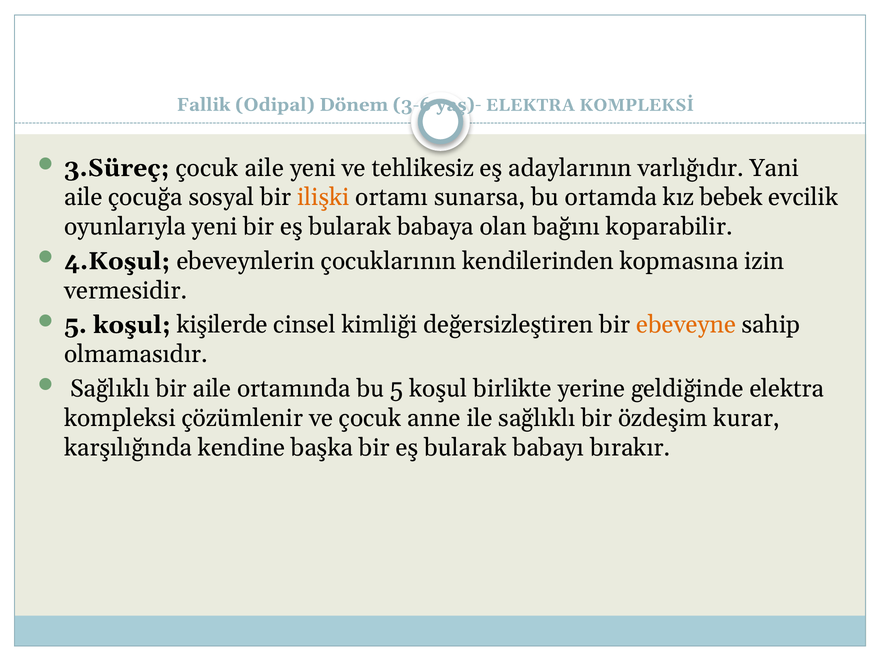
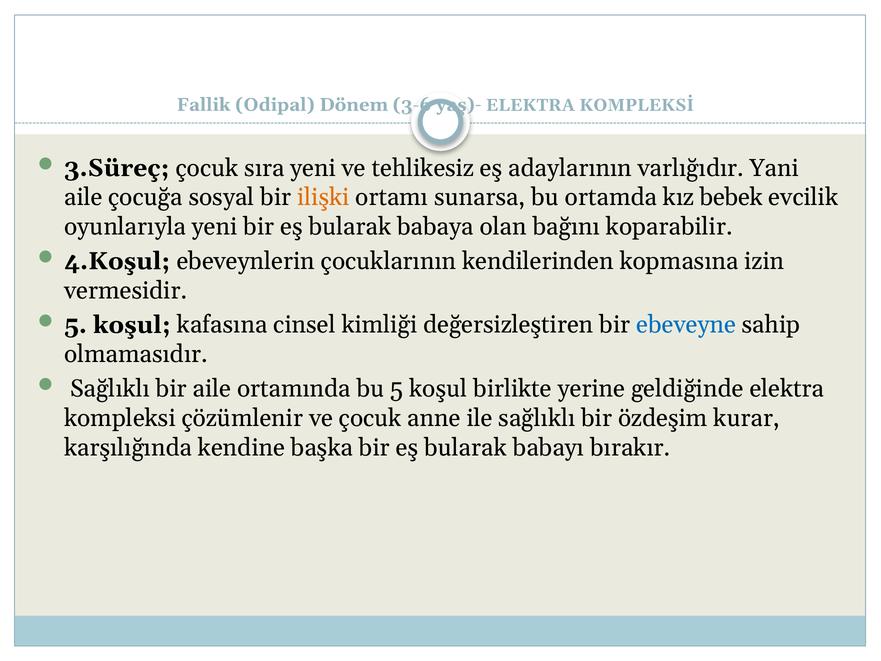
çocuk aile: aile -> sıra
kişilerde: kişilerde -> kafasına
ebeveyne colour: orange -> blue
